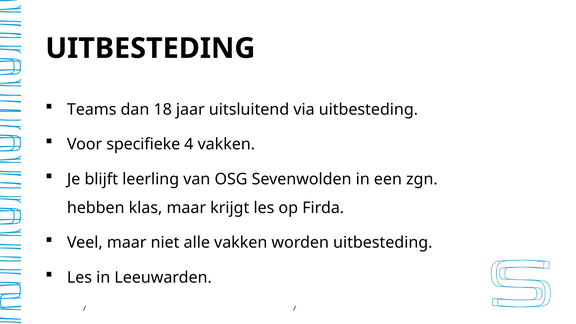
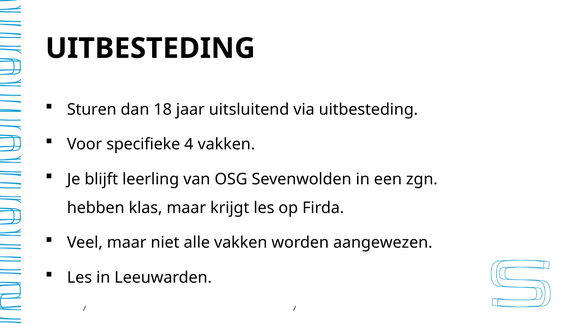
Teams: Teams -> Sturen
worden uitbesteding: uitbesteding -> aangewezen
